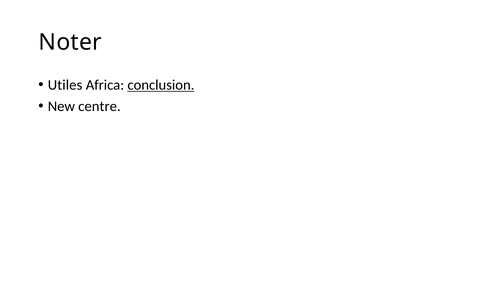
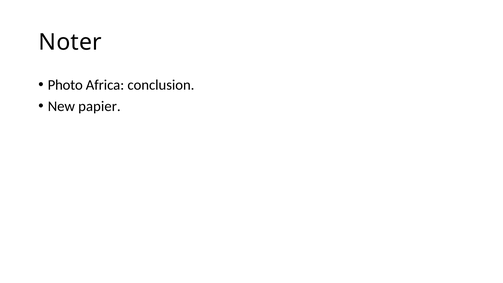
Utiles: Utiles -> Photo
conclusion underline: present -> none
centre: centre -> papier
